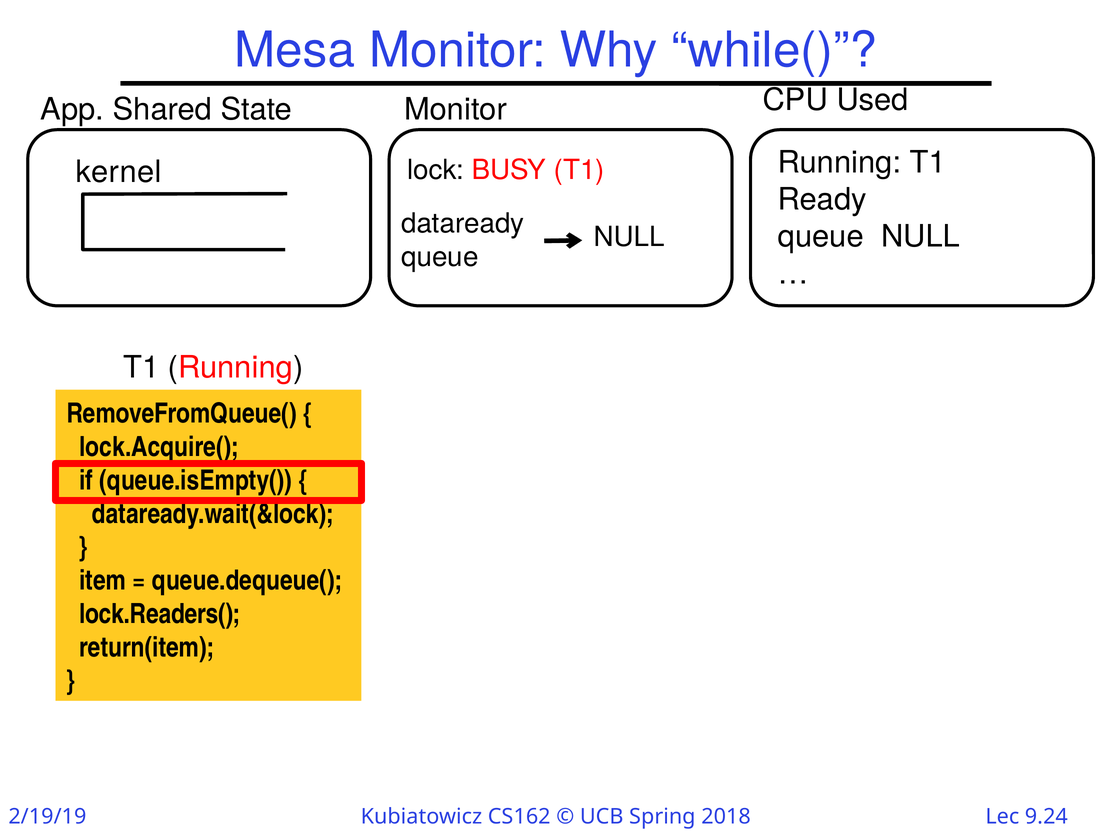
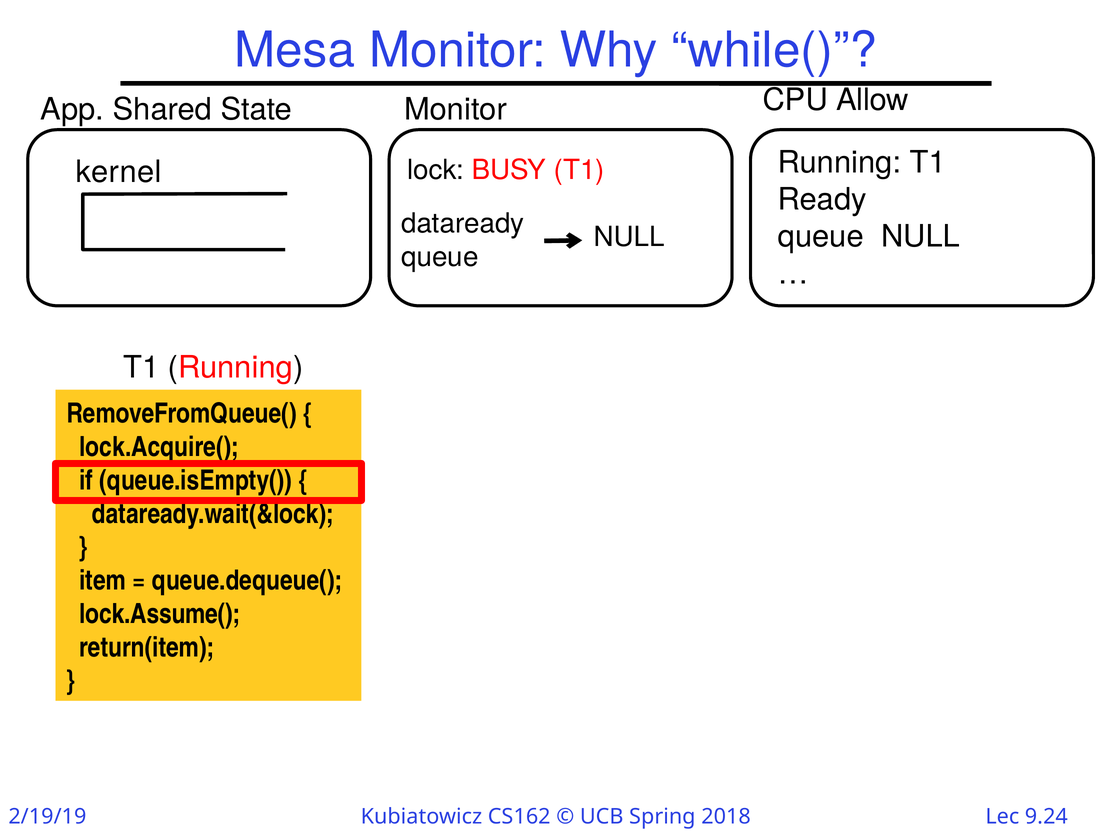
Used: Used -> Allow
lock.Readers(: lock.Readers( -> lock.Assume(
